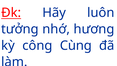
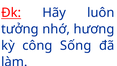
Cùng: Cùng -> Sống
